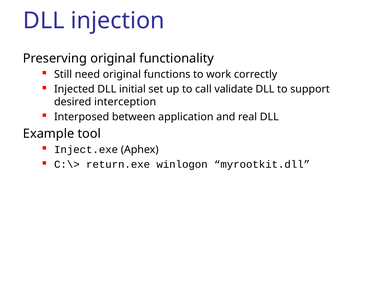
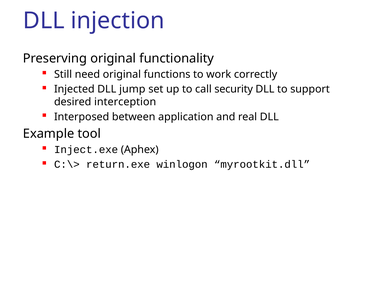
initial: initial -> jump
validate: validate -> security
